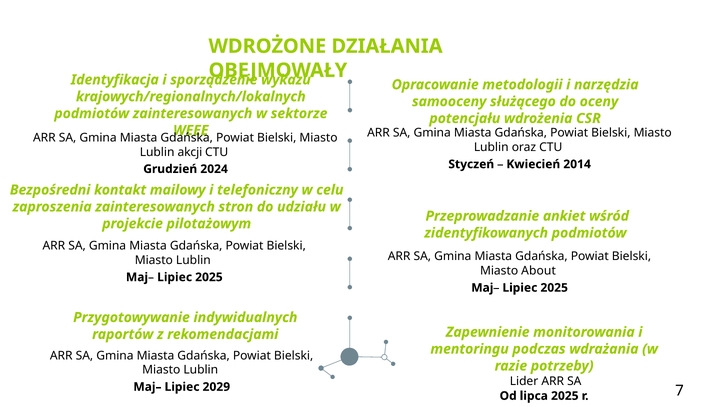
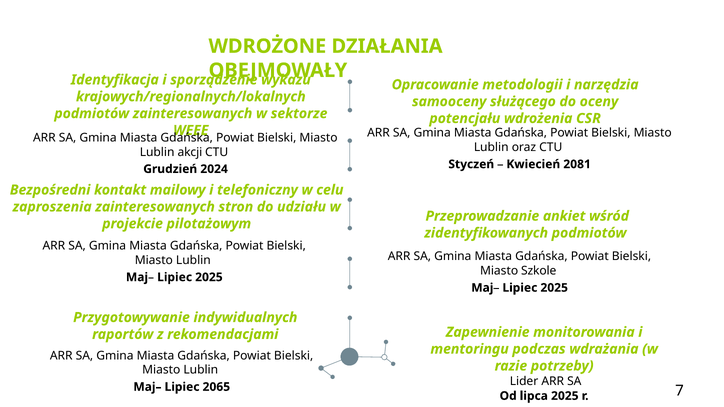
2014: 2014 -> 2081
About: About -> Szkole
2029: 2029 -> 2065
